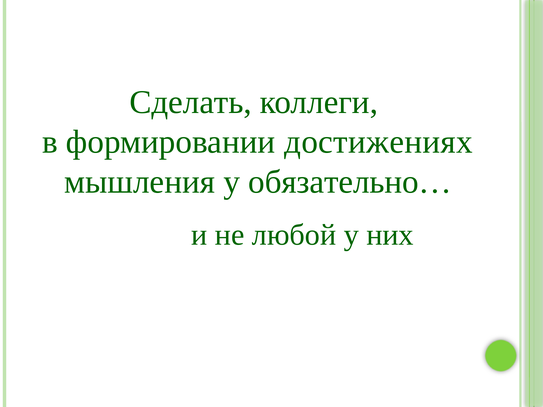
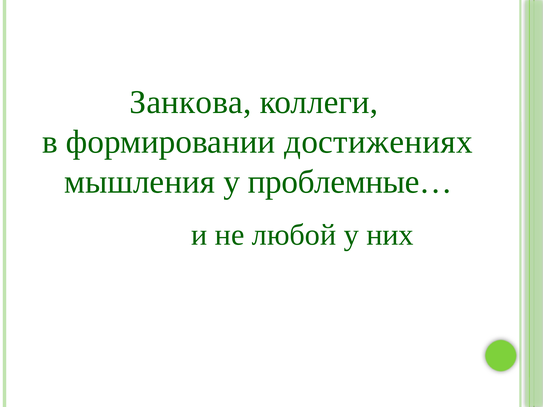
Сделать: Сделать -> Занкова
обязательно…: обязательно… -> проблемные…
